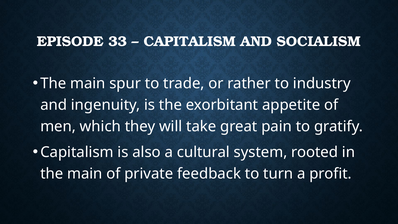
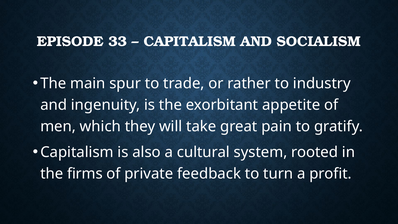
main at (85, 174): main -> firms
